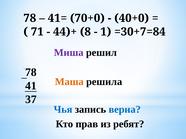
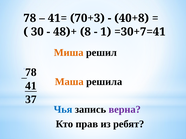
70+0: 70+0 -> 70+3
40+0: 40+0 -> 40+8
71: 71 -> 30
44)+: 44)+ -> 48)+
=30+7=84: =30+7=84 -> =30+7=41
Миша colour: purple -> orange
верна colour: blue -> purple
